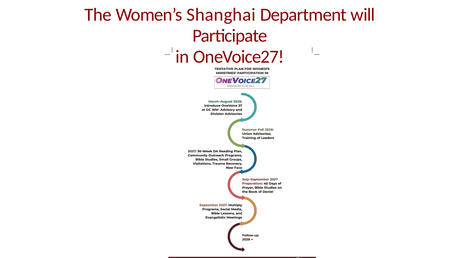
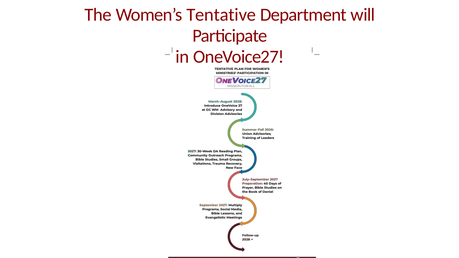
Shanghai: Shanghai -> Tentative
